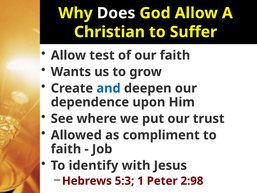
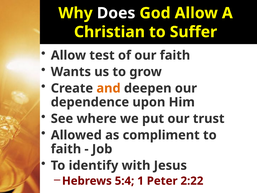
and colour: blue -> orange
5:3: 5:3 -> 5:4
2:98: 2:98 -> 2:22
